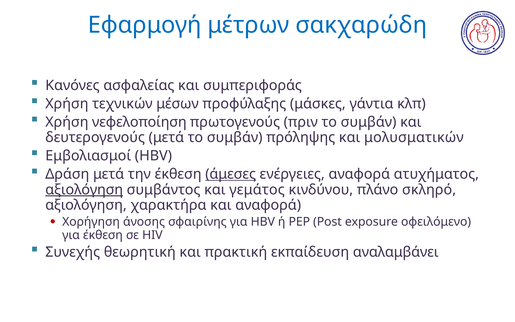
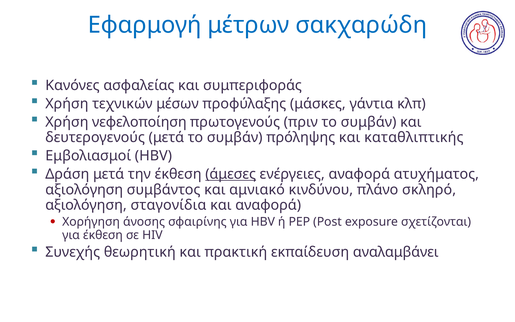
μολυσματικών: μολυσματικών -> καταθλιπτικής
αξιολόγηση at (84, 190) underline: present -> none
γεμάτος: γεμάτος -> αμνιακό
χαρακτήρα: χαρακτήρα -> σταγονίδια
οφειλόμενο: οφειλόμενο -> σχετίζονται
